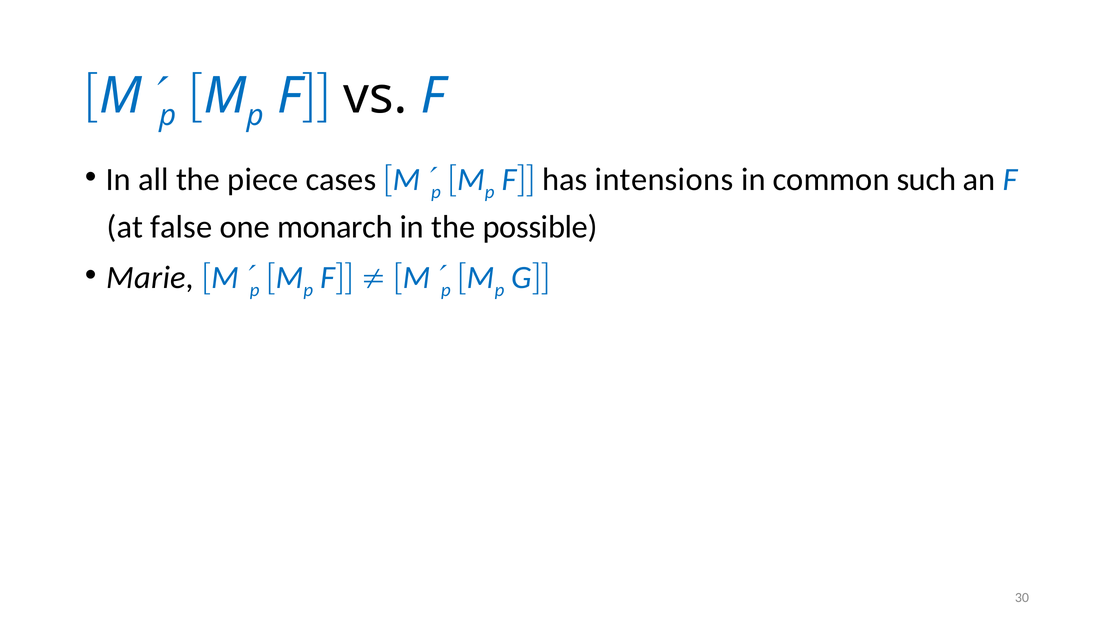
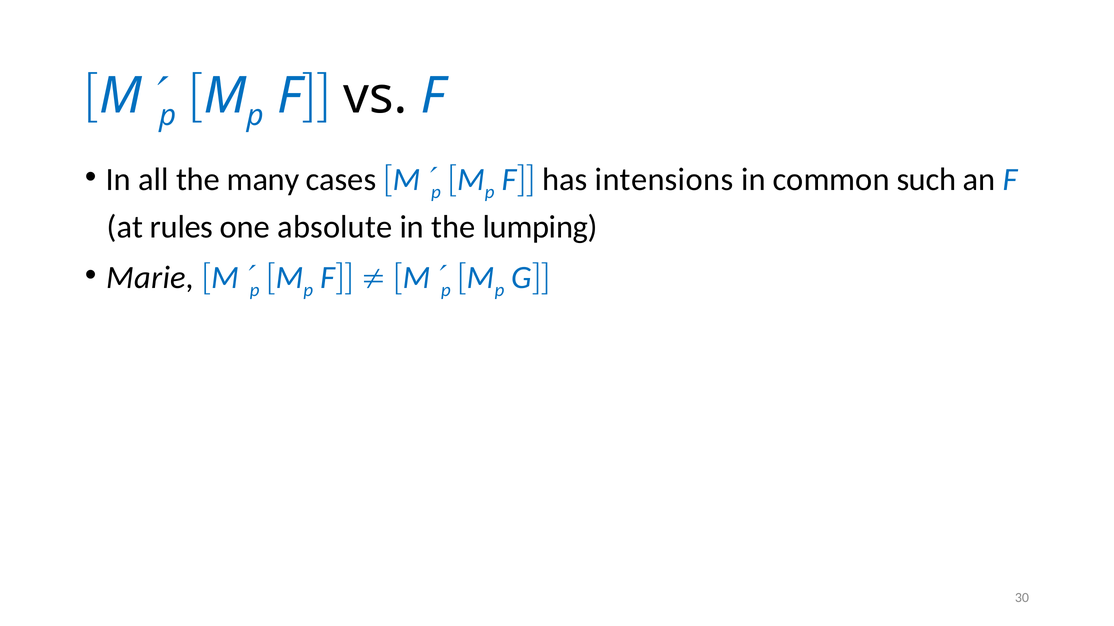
piece: piece -> many
false: false -> rules
monarch: monarch -> absolute
possible: possible -> lumping
